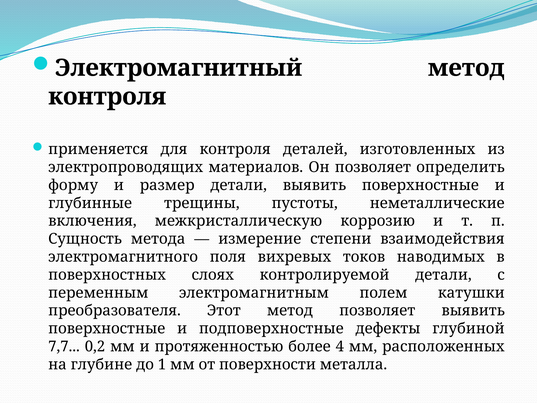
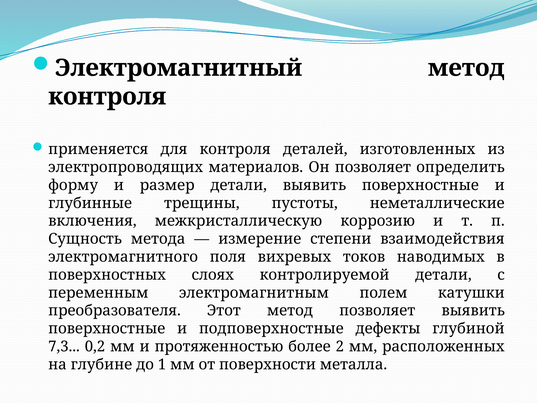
7,7: 7,7 -> 7,3
4: 4 -> 2
